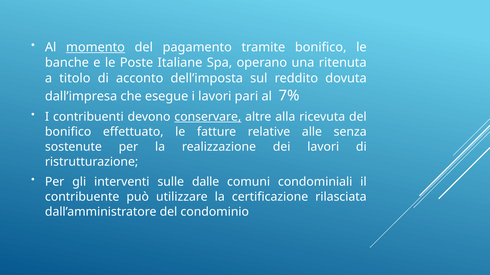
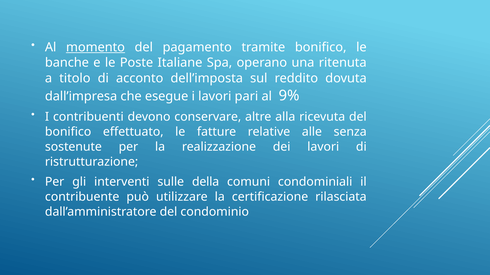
7%: 7% -> 9%
conservare underline: present -> none
dalle: dalle -> della
